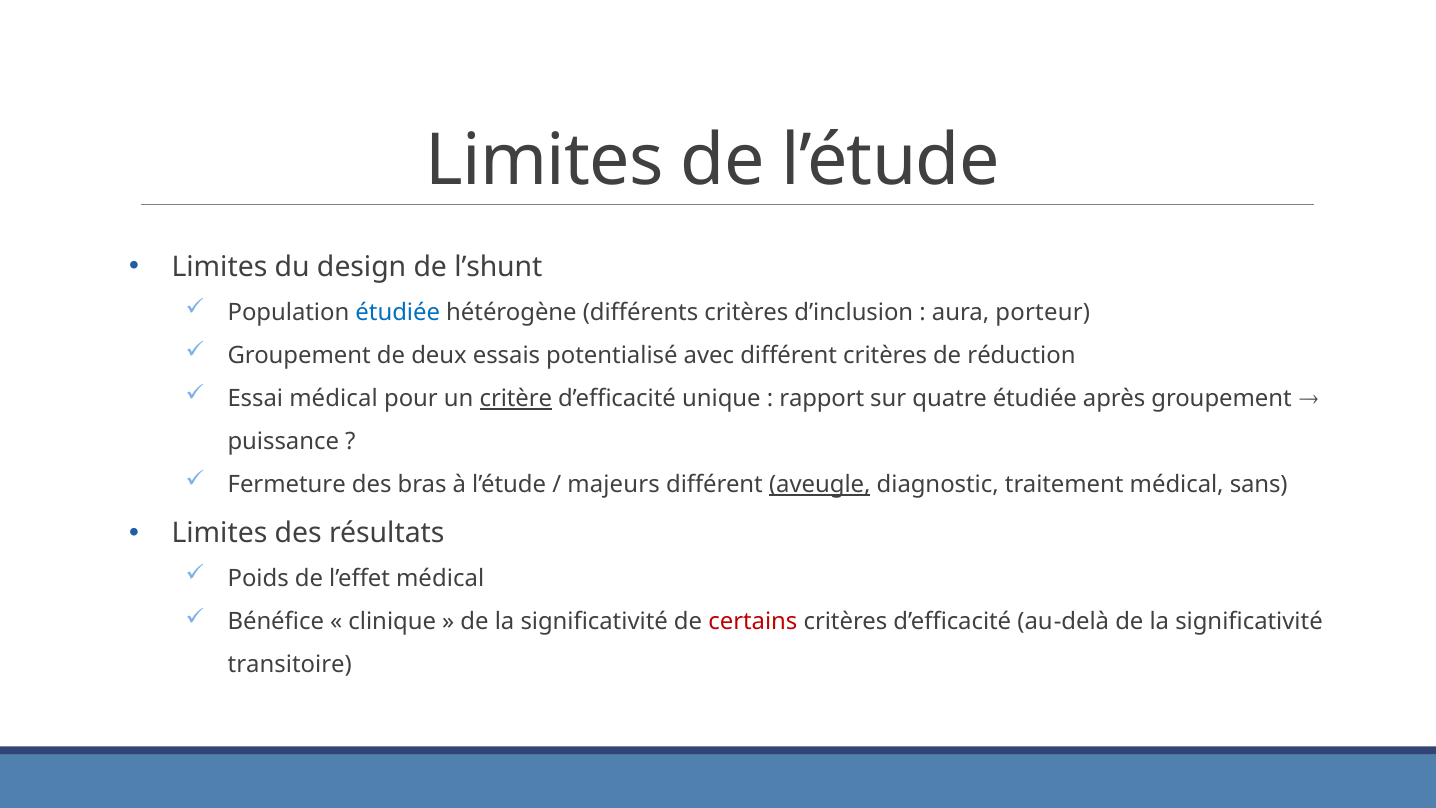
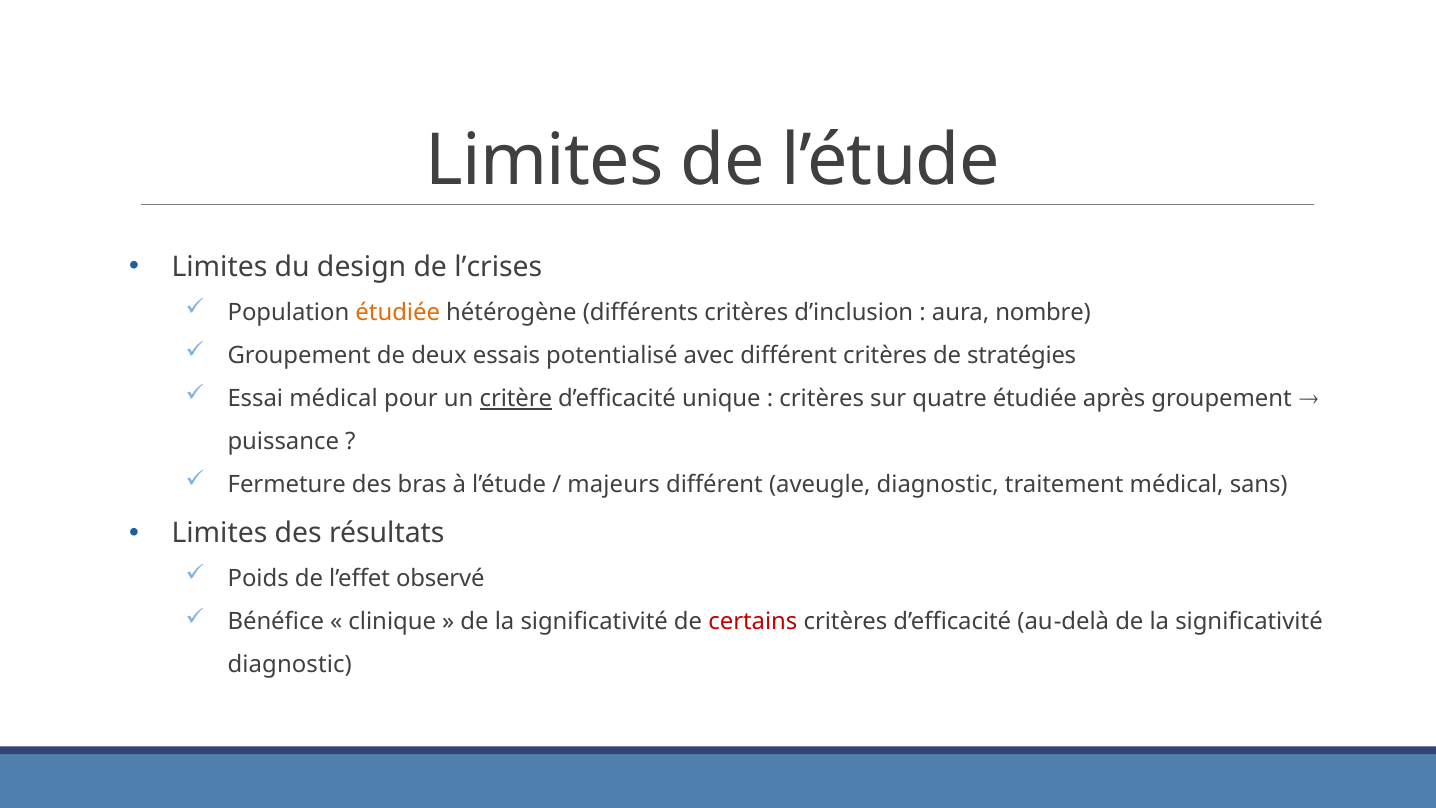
l’shunt: l’shunt -> l’crises
étudiée at (398, 312) colour: blue -> orange
porteur: porteur -> nombre
réduction: réduction -> stratégies
rapport at (822, 399): rapport -> critères
aveugle underline: present -> none
l’effet médical: médical -> observé
transitoire at (290, 665): transitoire -> diagnostic
